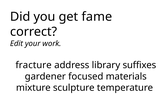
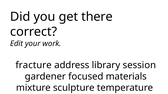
fame: fame -> there
suffixes: suffixes -> session
